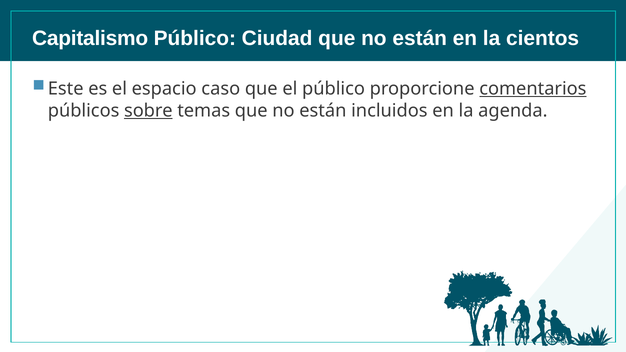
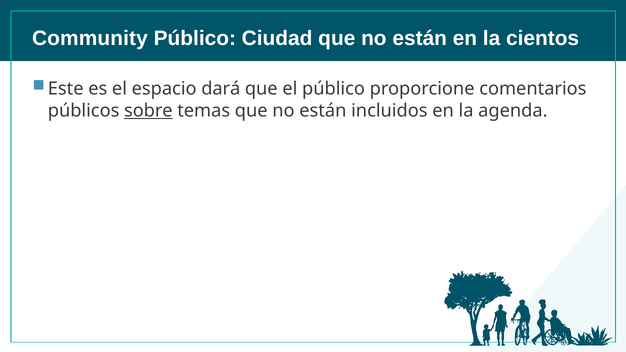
Capitalismo: Capitalismo -> Community
caso: caso -> dará
comentarios underline: present -> none
